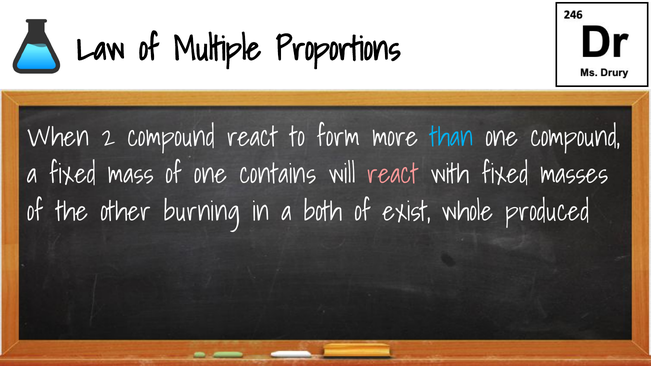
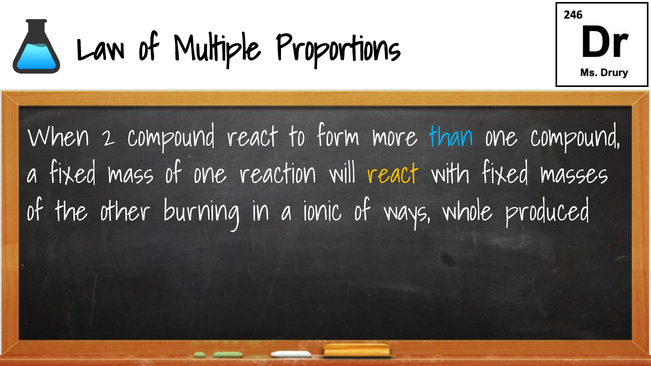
contains: contains -> reaction
react at (393, 175) colour: pink -> yellow
both: both -> ionic
exist: exist -> ways
